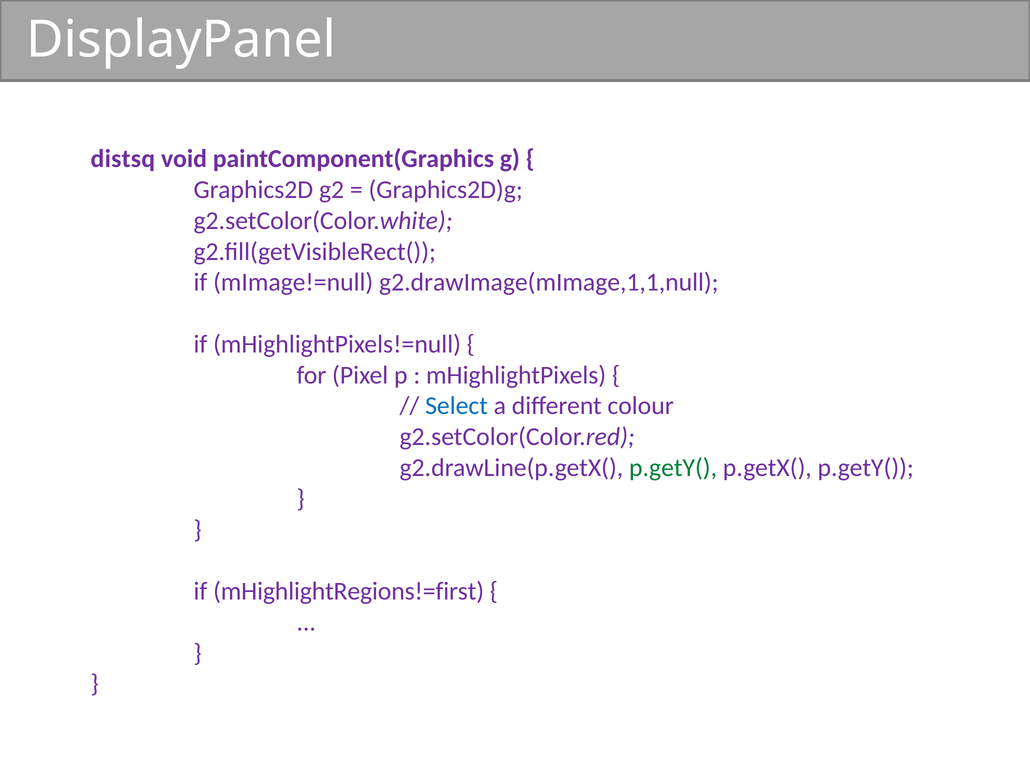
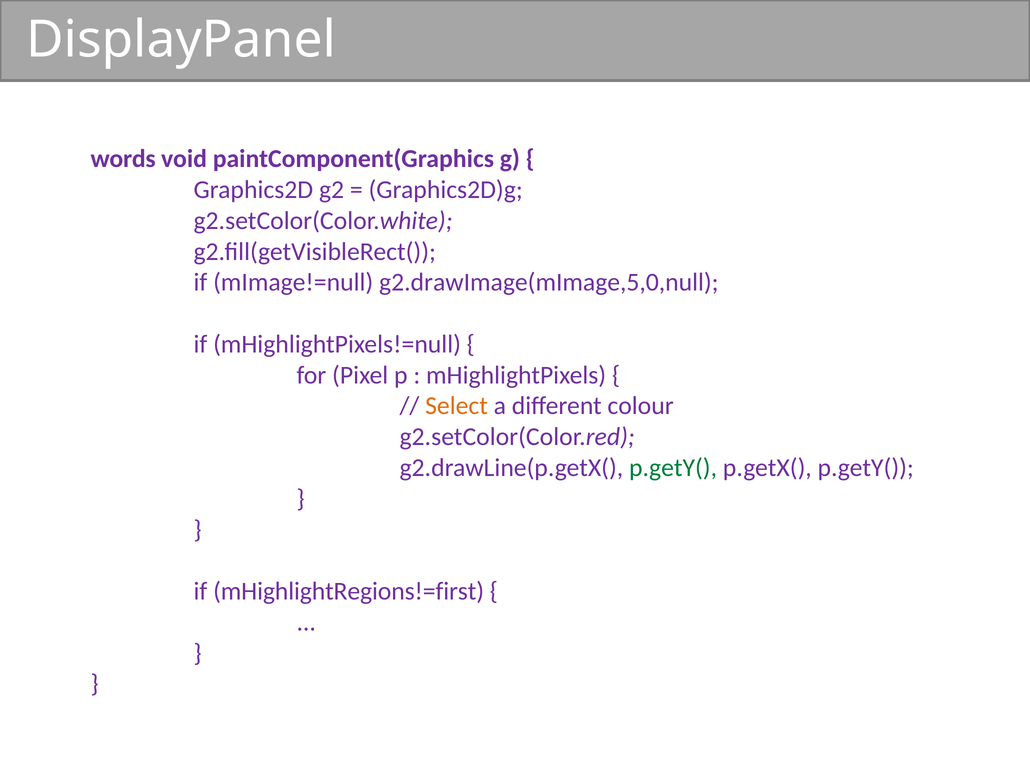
distsq: distsq -> words
g2.drawImage(mImage,1,1,null: g2.drawImage(mImage,1,1,null -> g2.drawImage(mImage,5,0,null
Select colour: blue -> orange
